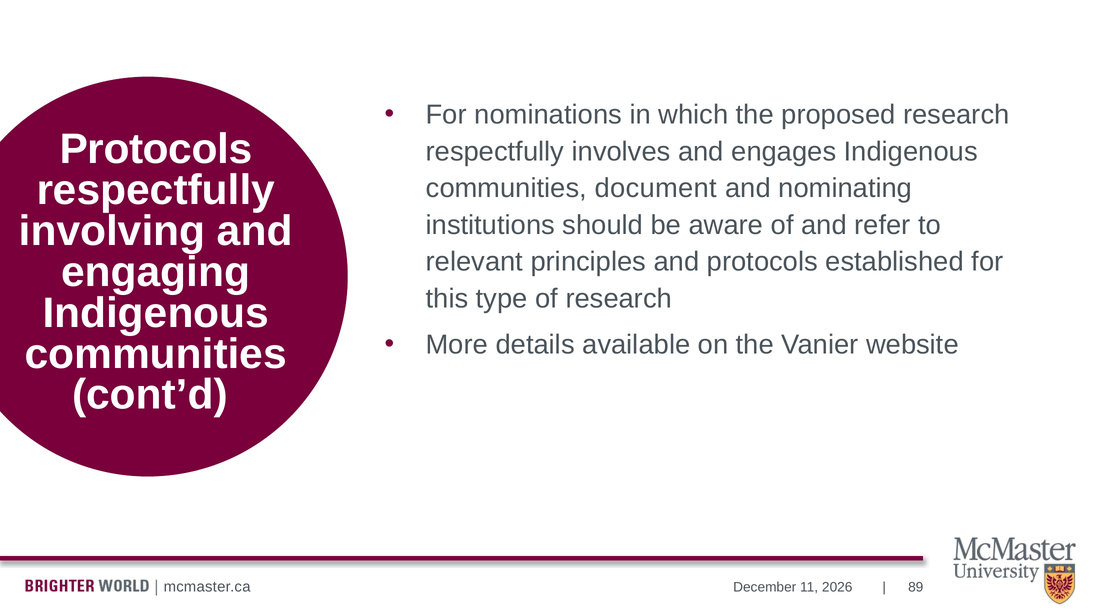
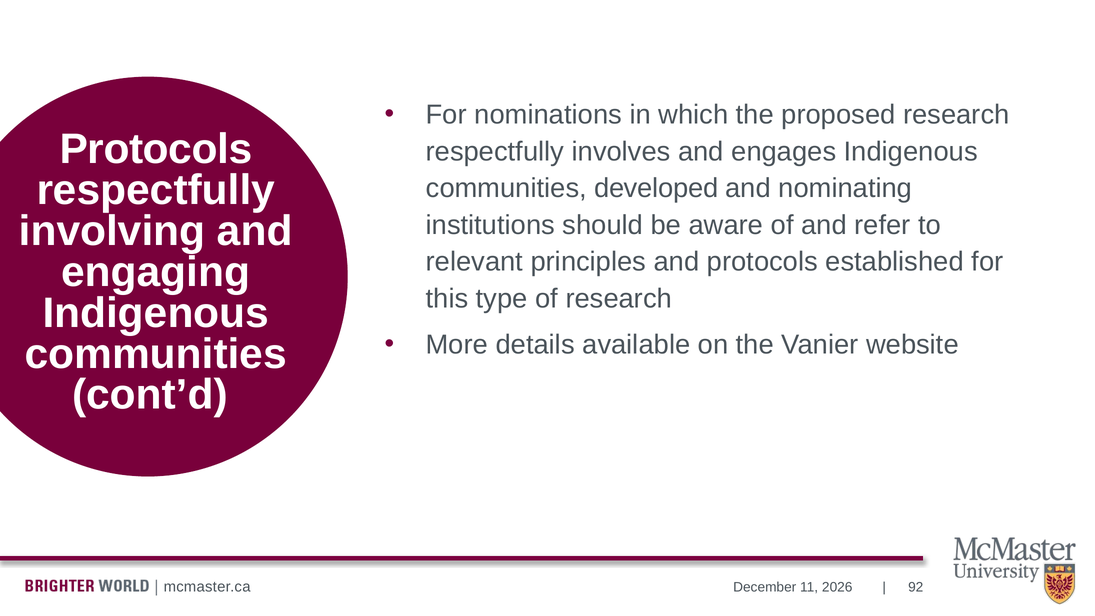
document: document -> developed
89: 89 -> 92
